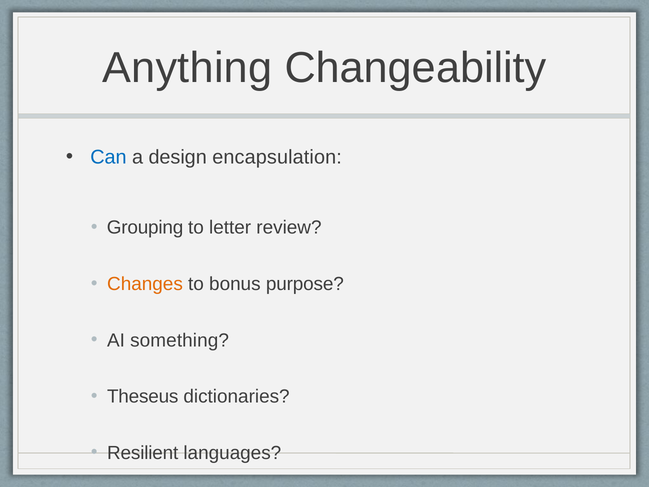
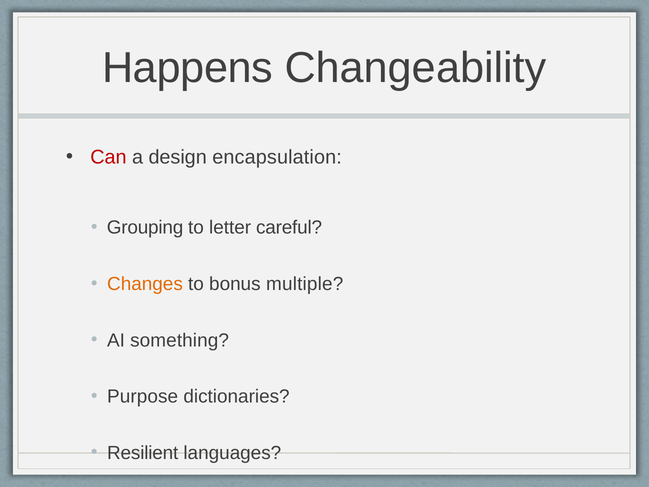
Anything: Anything -> Happens
Can colour: blue -> red
review: review -> careful
purpose: purpose -> multiple
Theseus: Theseus -> Purpose
